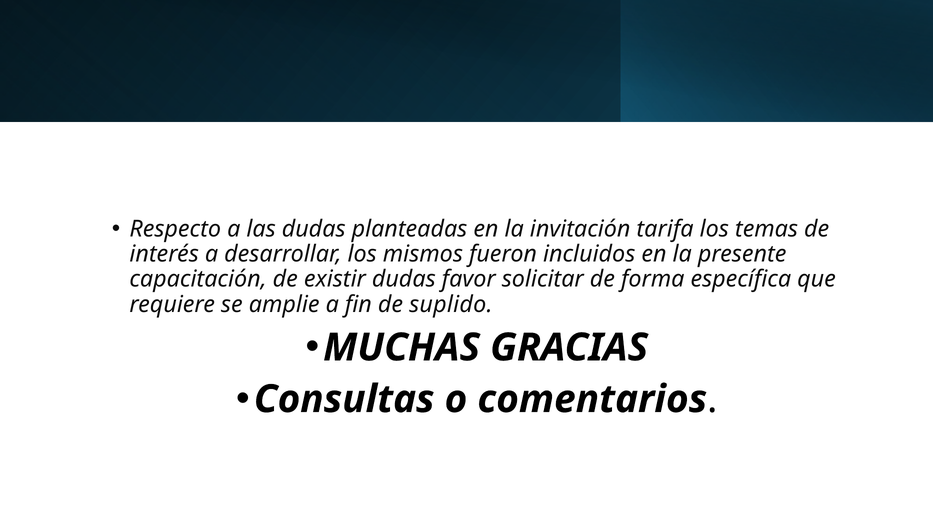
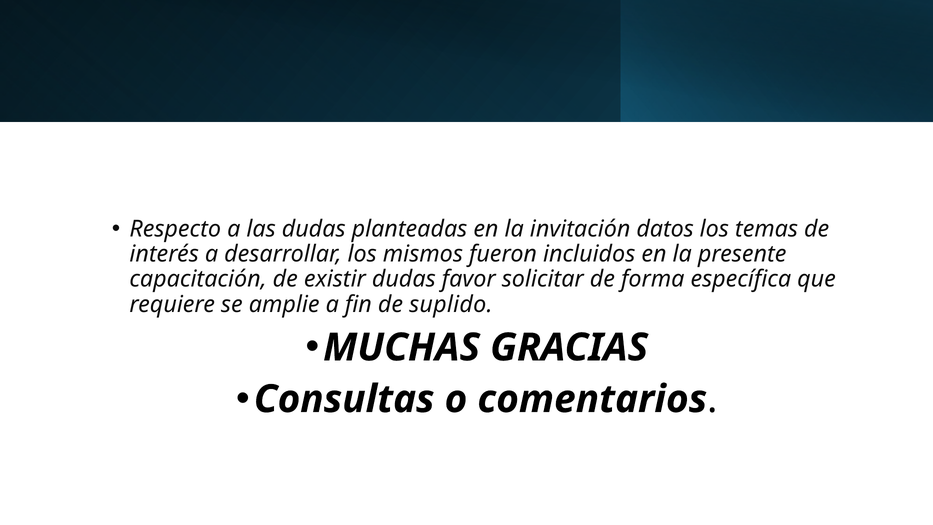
tarifa: tarifa -> datos
